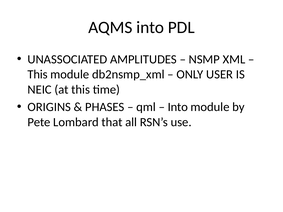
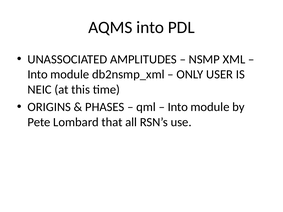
This at (38, 74): This -> Into
